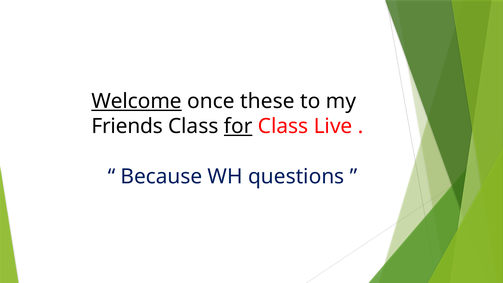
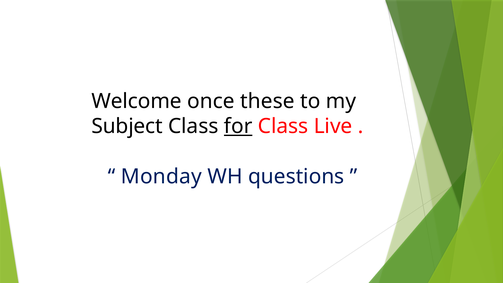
Welcome underline: present -> none
Friends: Friends -> Subject
Because: Because -> Monday
